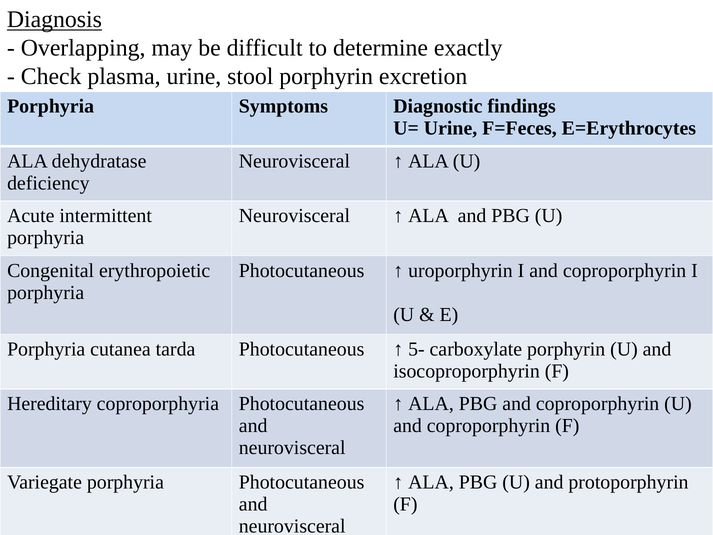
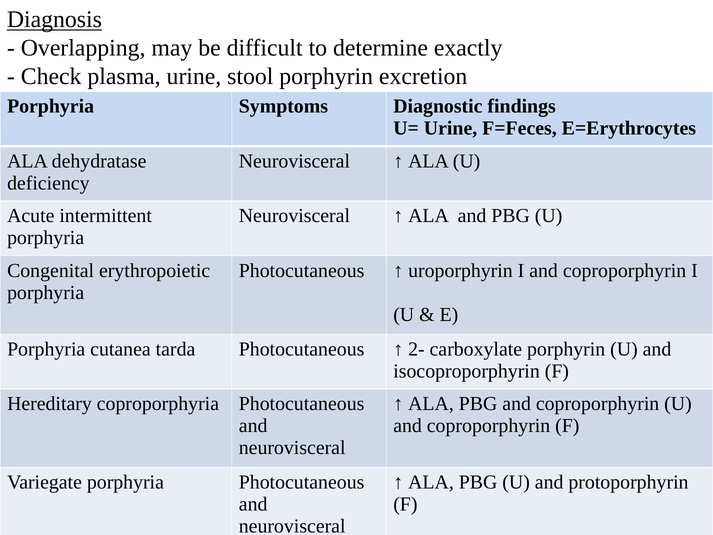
5-: 5- -> 2-
